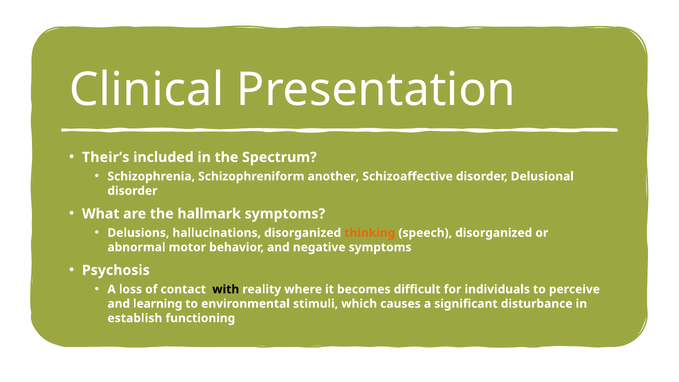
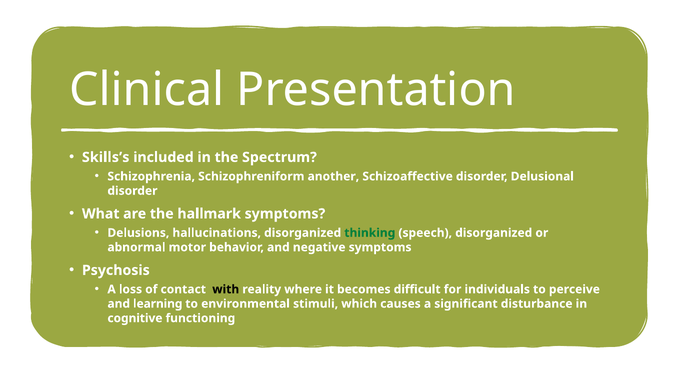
Their’s: Their’s -> Skills’s
thinking colour: orange -> green
establish: establish -> cognitive
